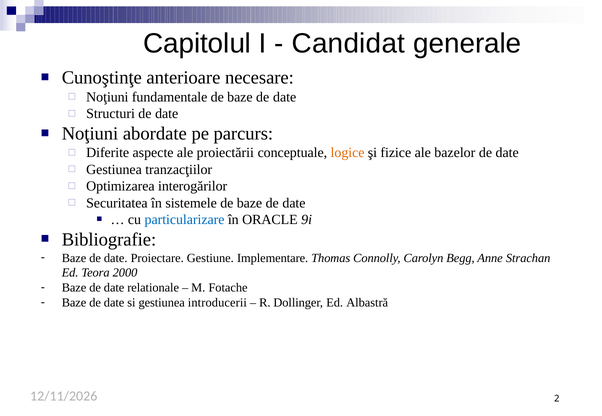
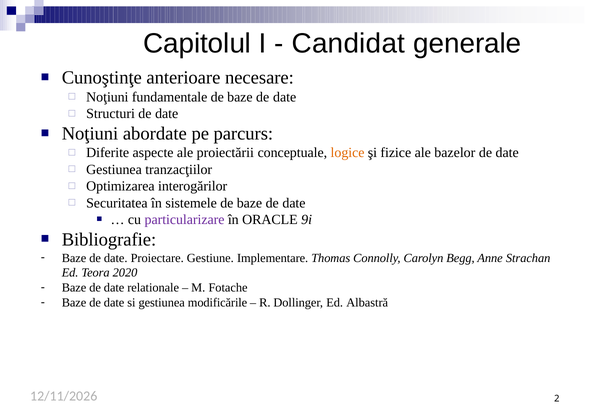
particularizare colour: blue -> purple
2000: 2000 -> 2020
introducerii: introducerii -> modificările
